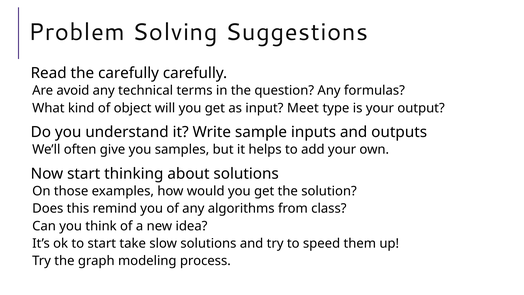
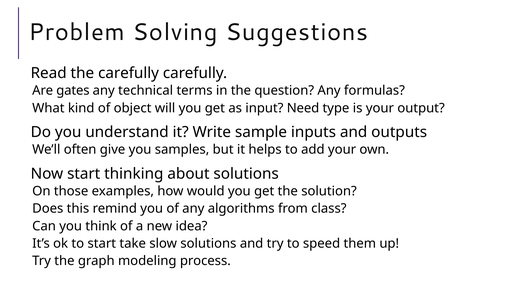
avoid: avoid -> gates
Meet: Meet -> Need
